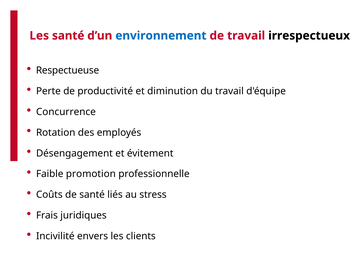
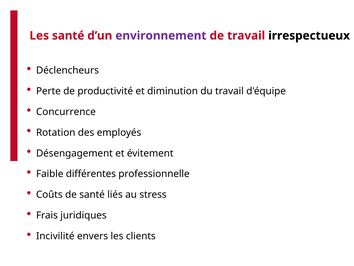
environnement colour: blue -> purple
Respectueuse: Respectueuse -> Déclencheurs
promotion: promotion -> différentes
